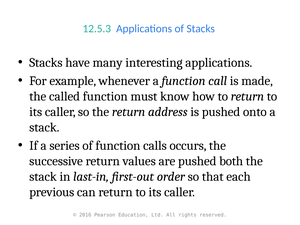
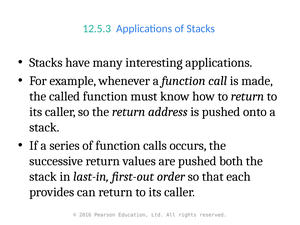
previous: previous -> provides
